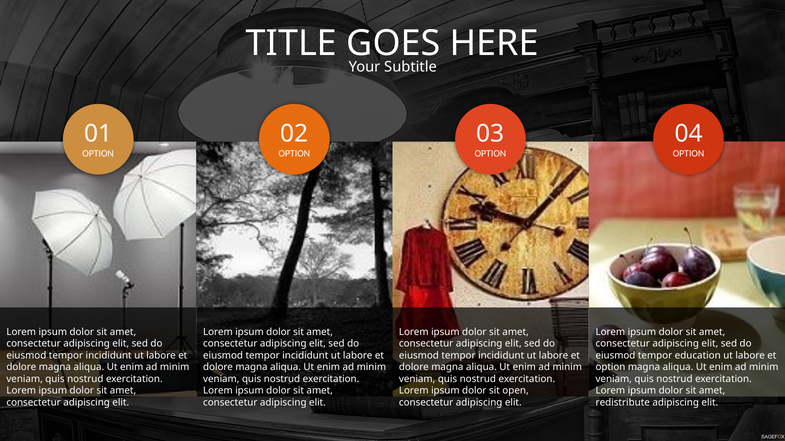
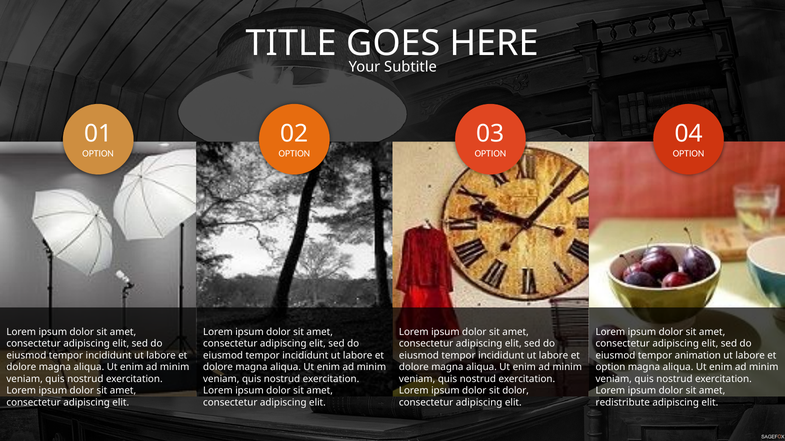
education: education -> animation
sit open: open -> dolor
